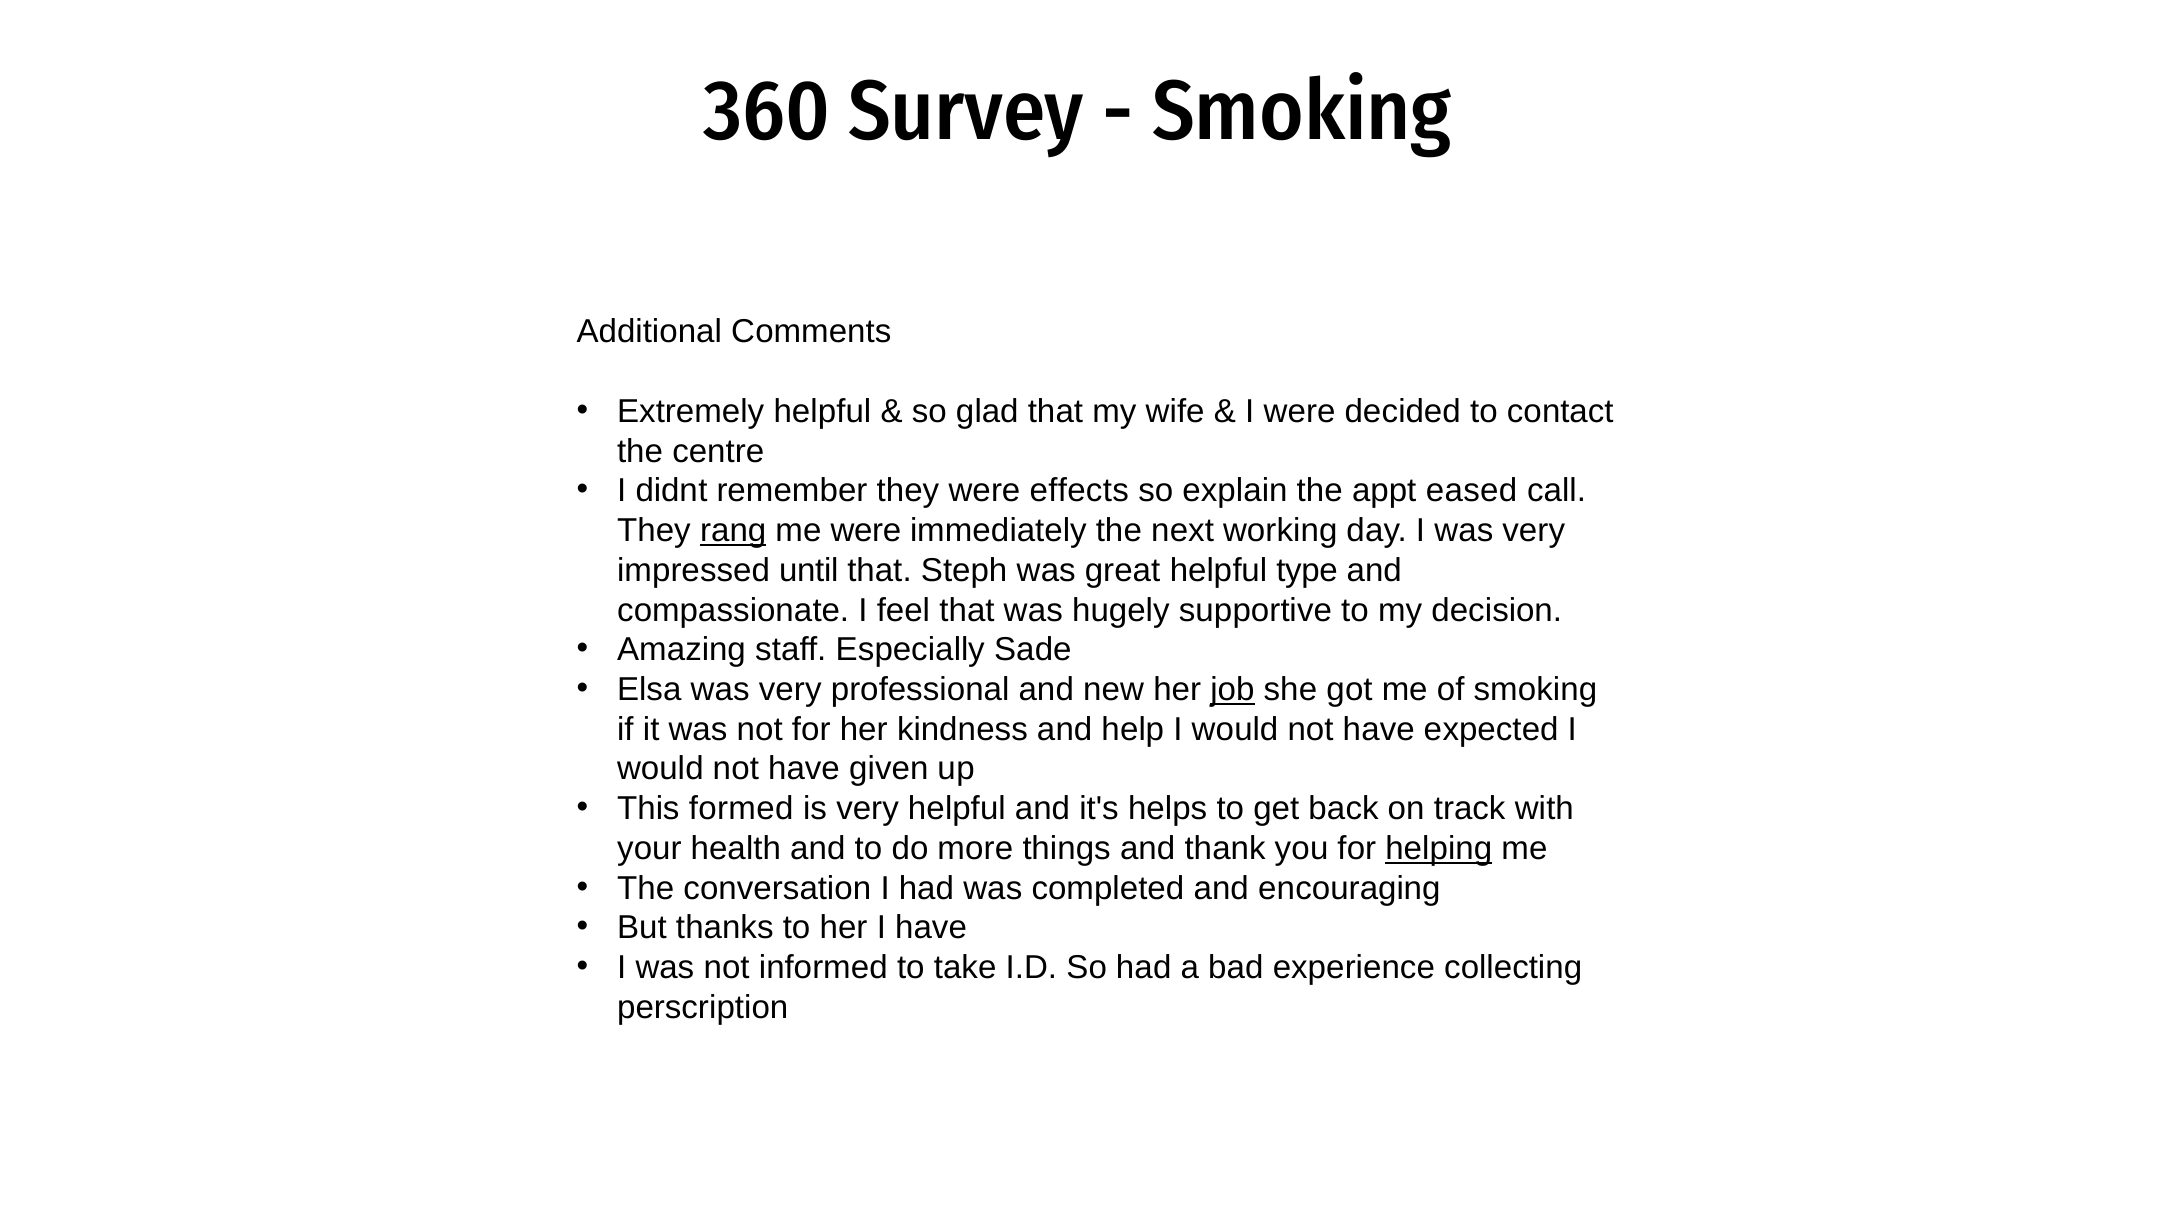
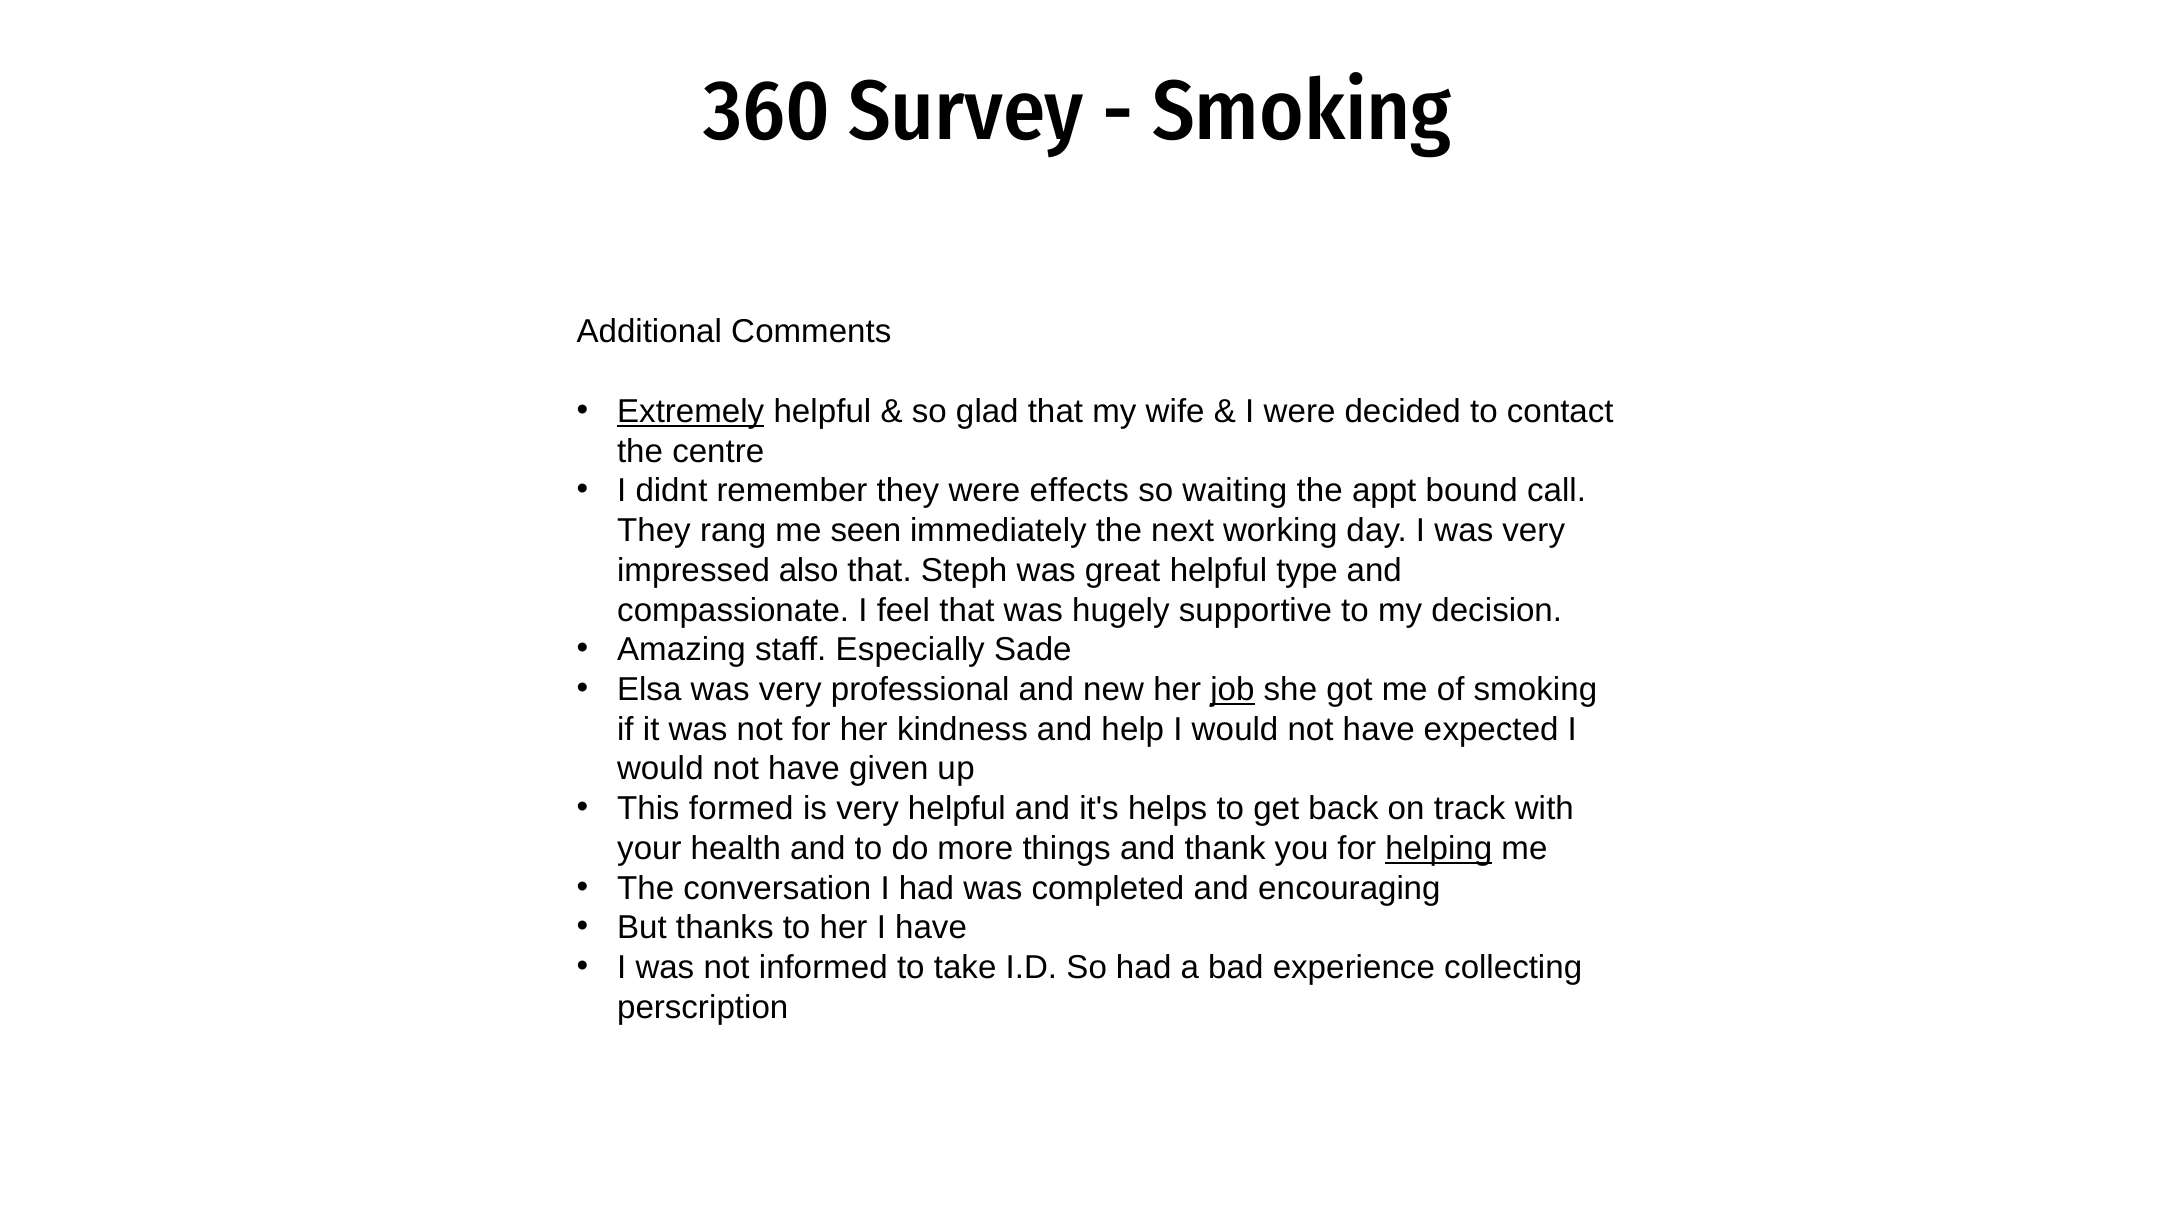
Extremely underline: none -> present
explain: explain -> waiting
eased: eased -> bound
rang underline: present -> none
me were: were -> seen
until: until -> also
